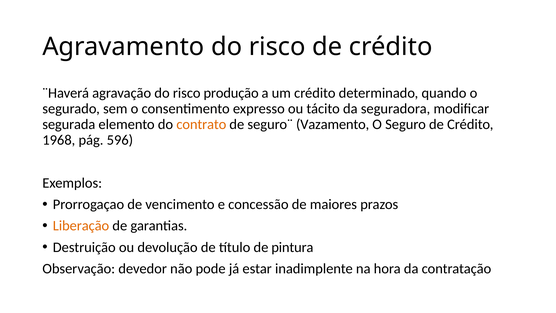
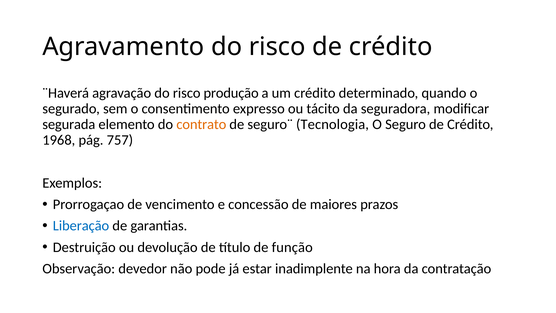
Vazamento: Vazamento -> Tecnologia
596: 596 -> 757
Liberação colour: orange -> blue
pintura: pintura -> função
